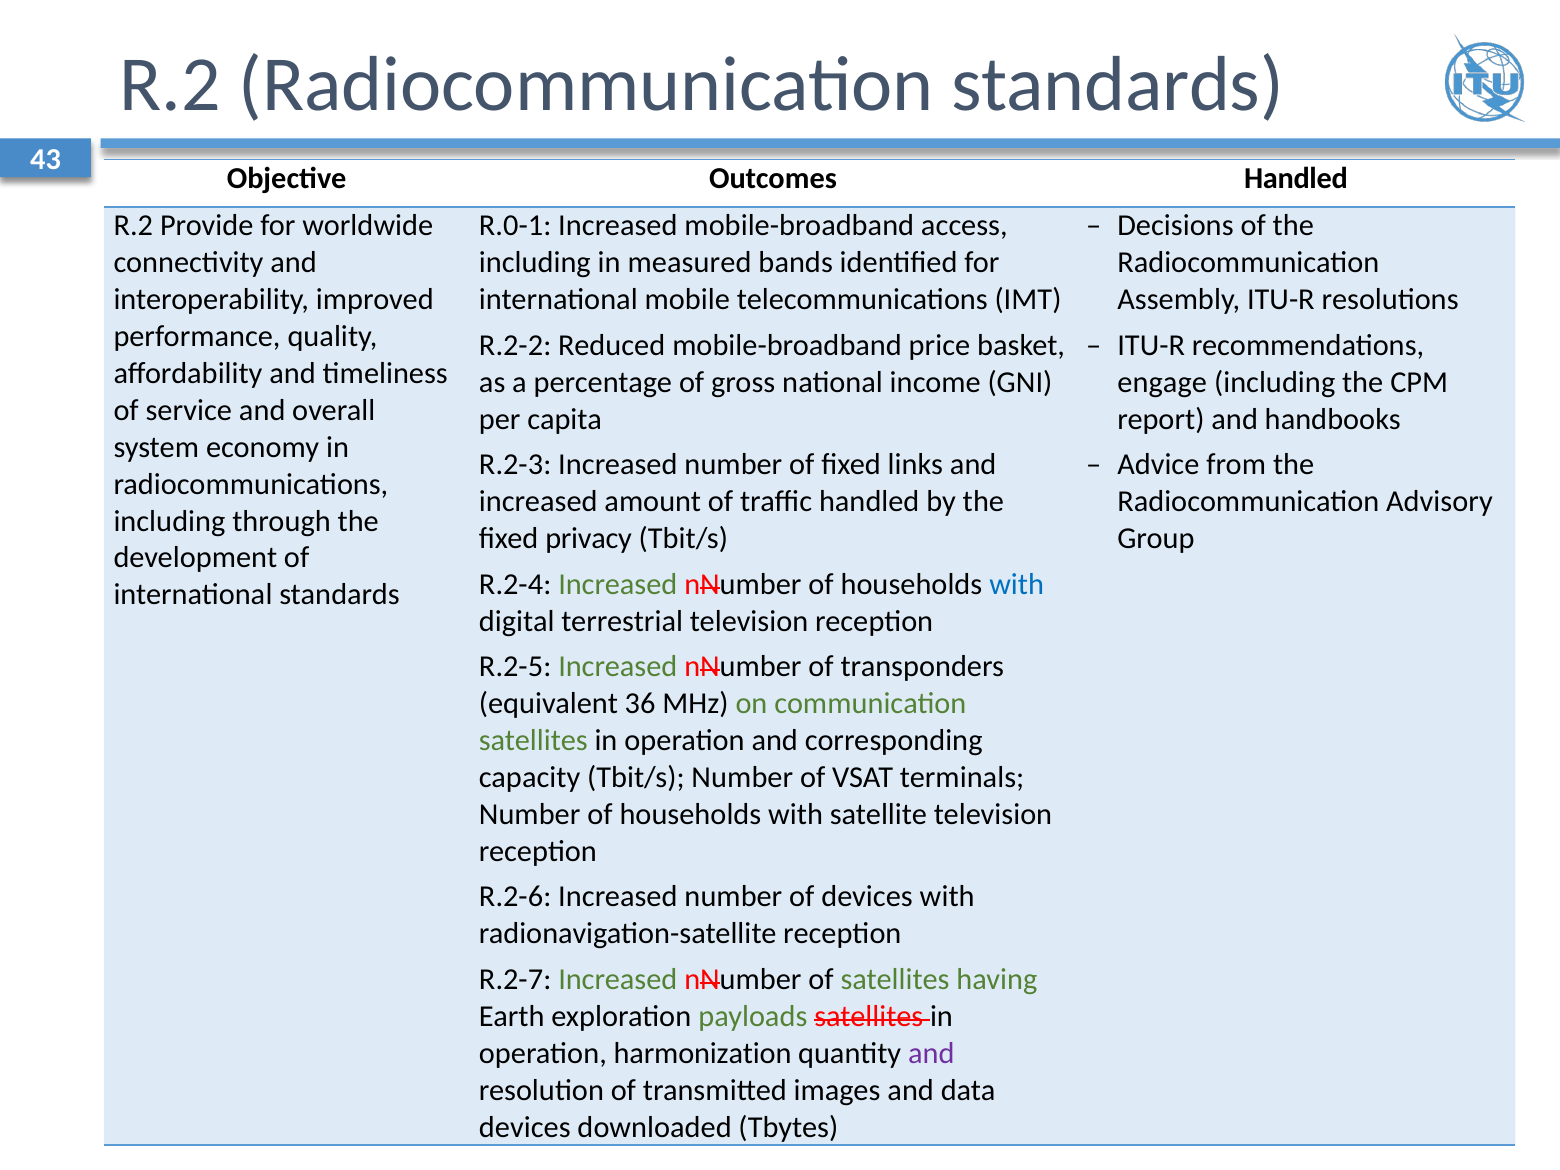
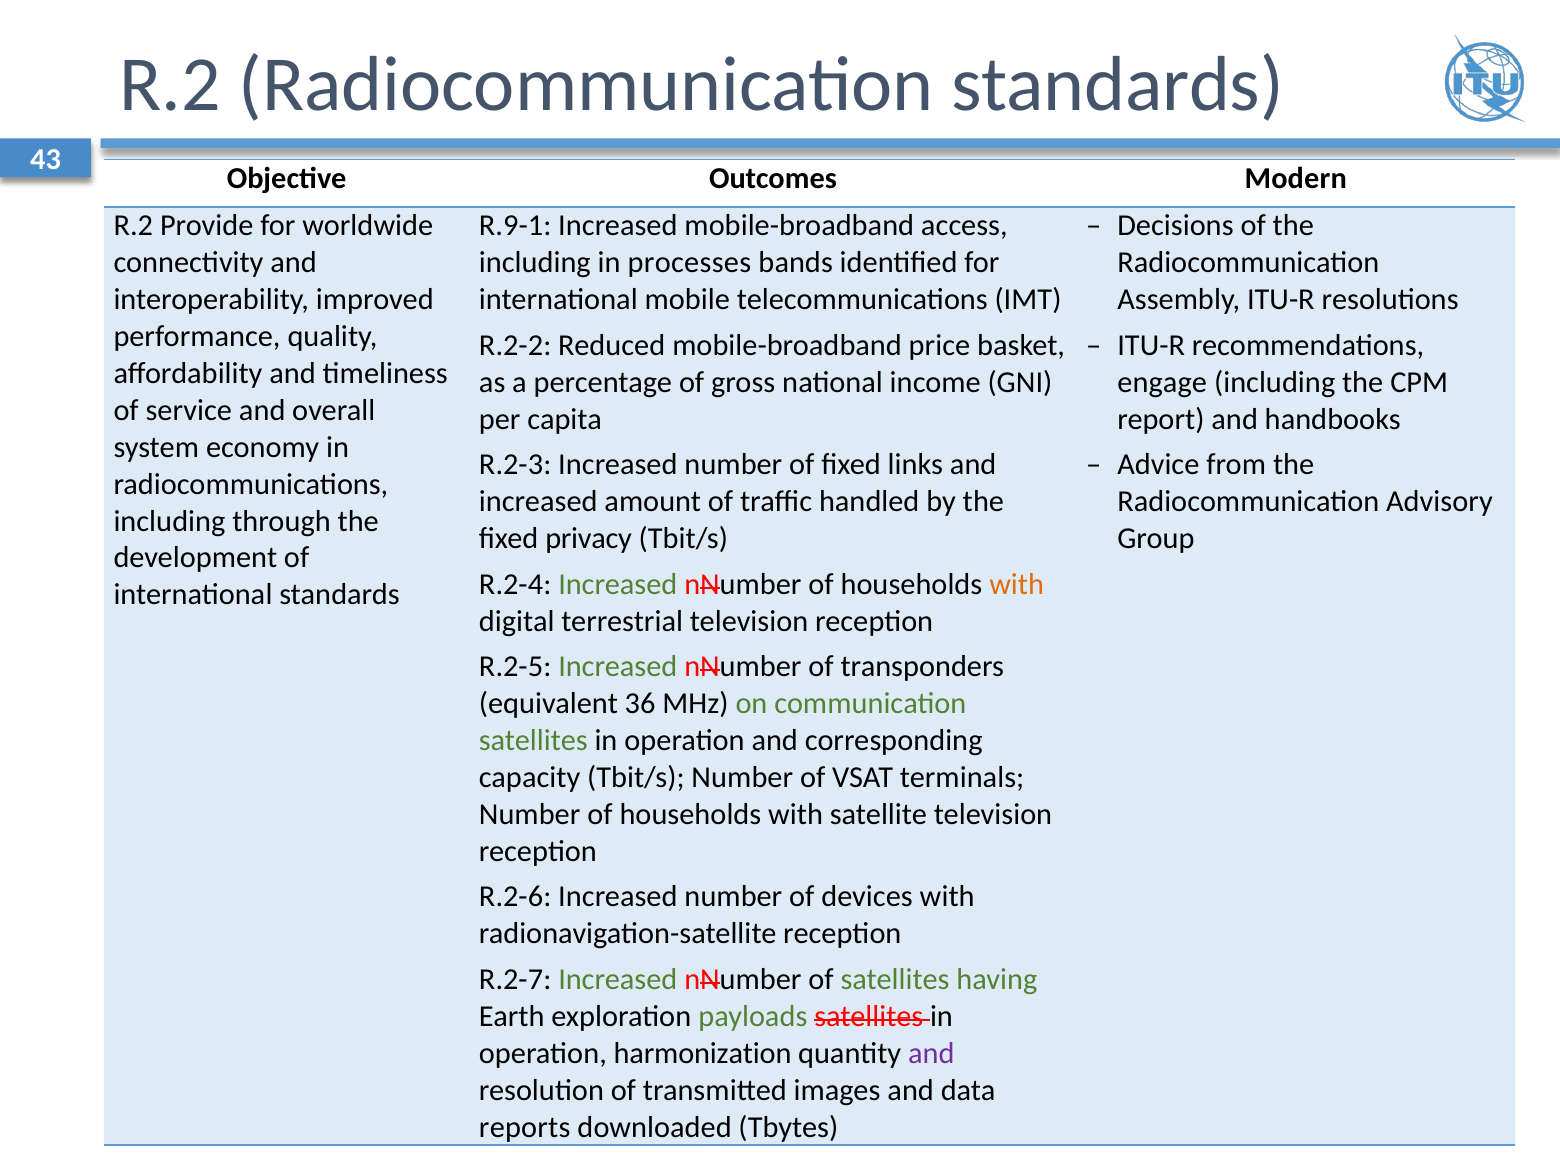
Outcomes Handled: Handled -> Modern
R.0-1: R.0-1 -> R.9-1
measured: measured -> processes
with at (1017, 584) colour: blue -> orange
devices at (525, 1127): devices -> reports
